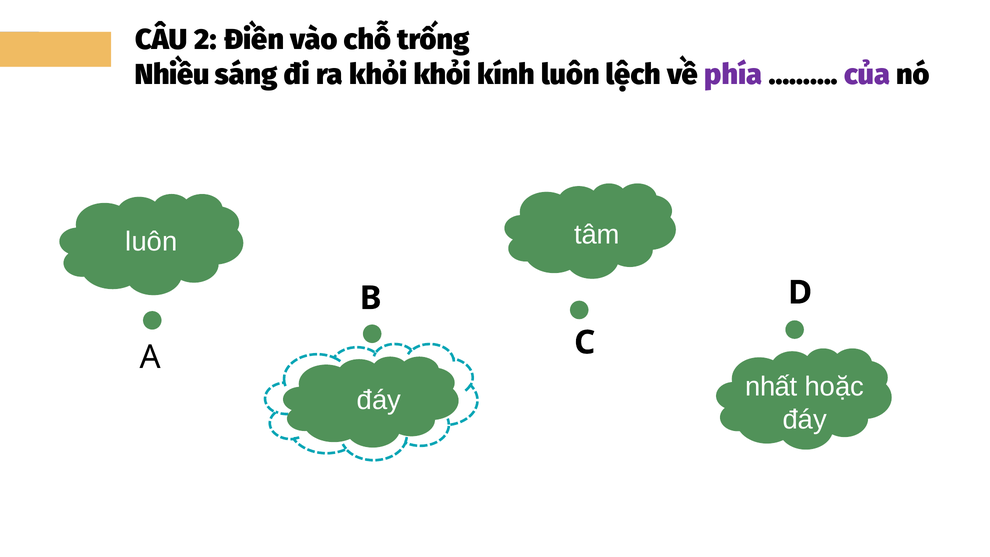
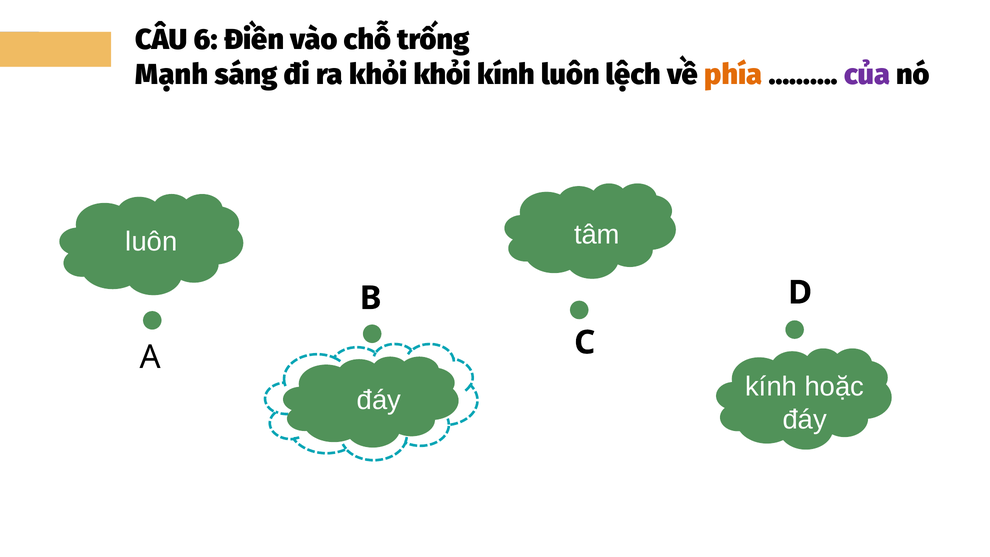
2: 2 -> 6
Nhiều: Nhiều -> Mạnh
phía colour: purple -> orange
nhất at (771, 387): nhất -> kính
